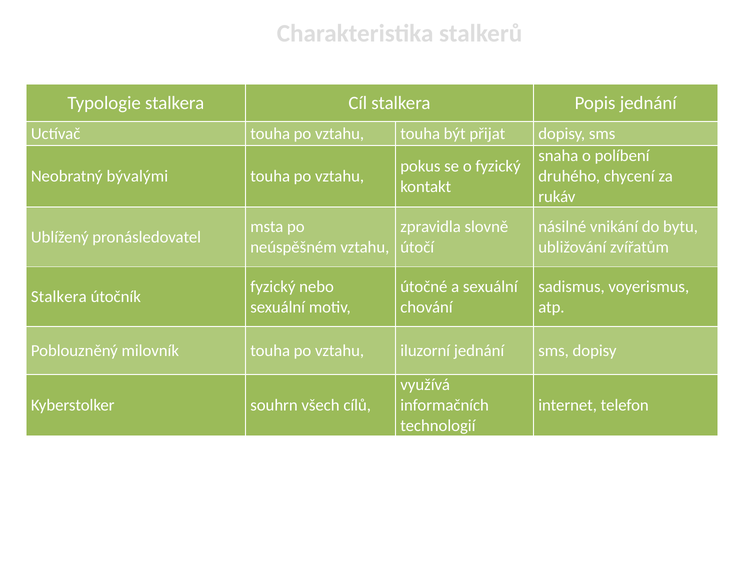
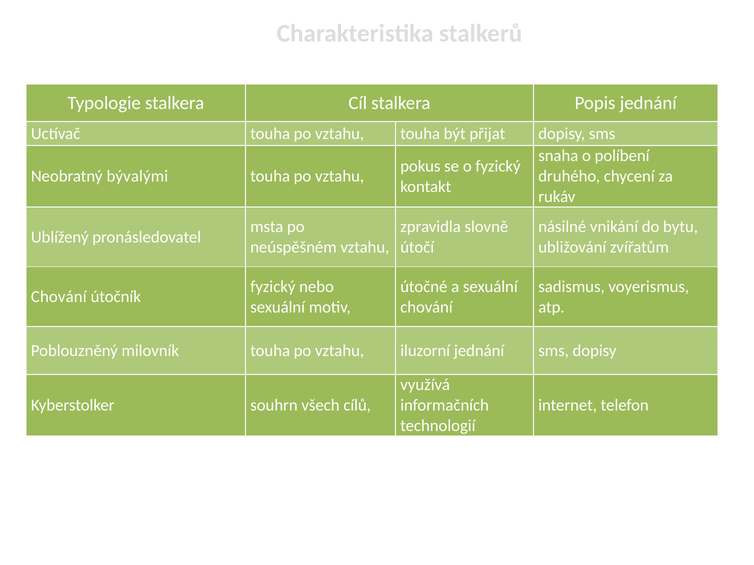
Stalkera at (59, 297): Stalkera -> Chování
